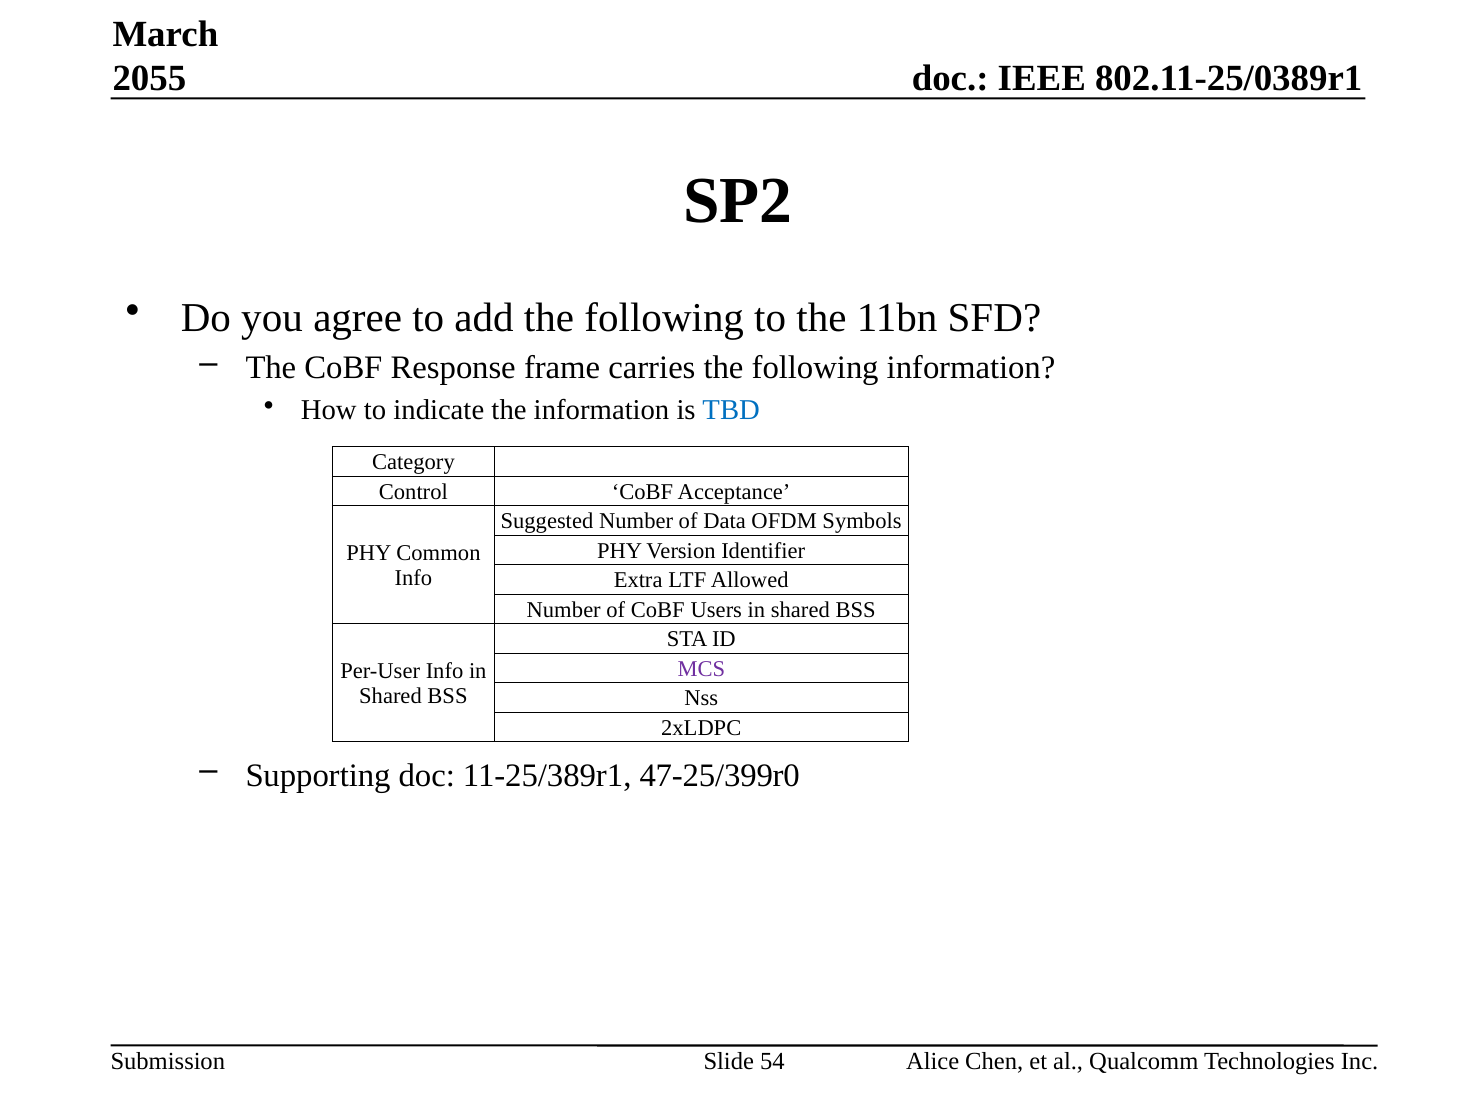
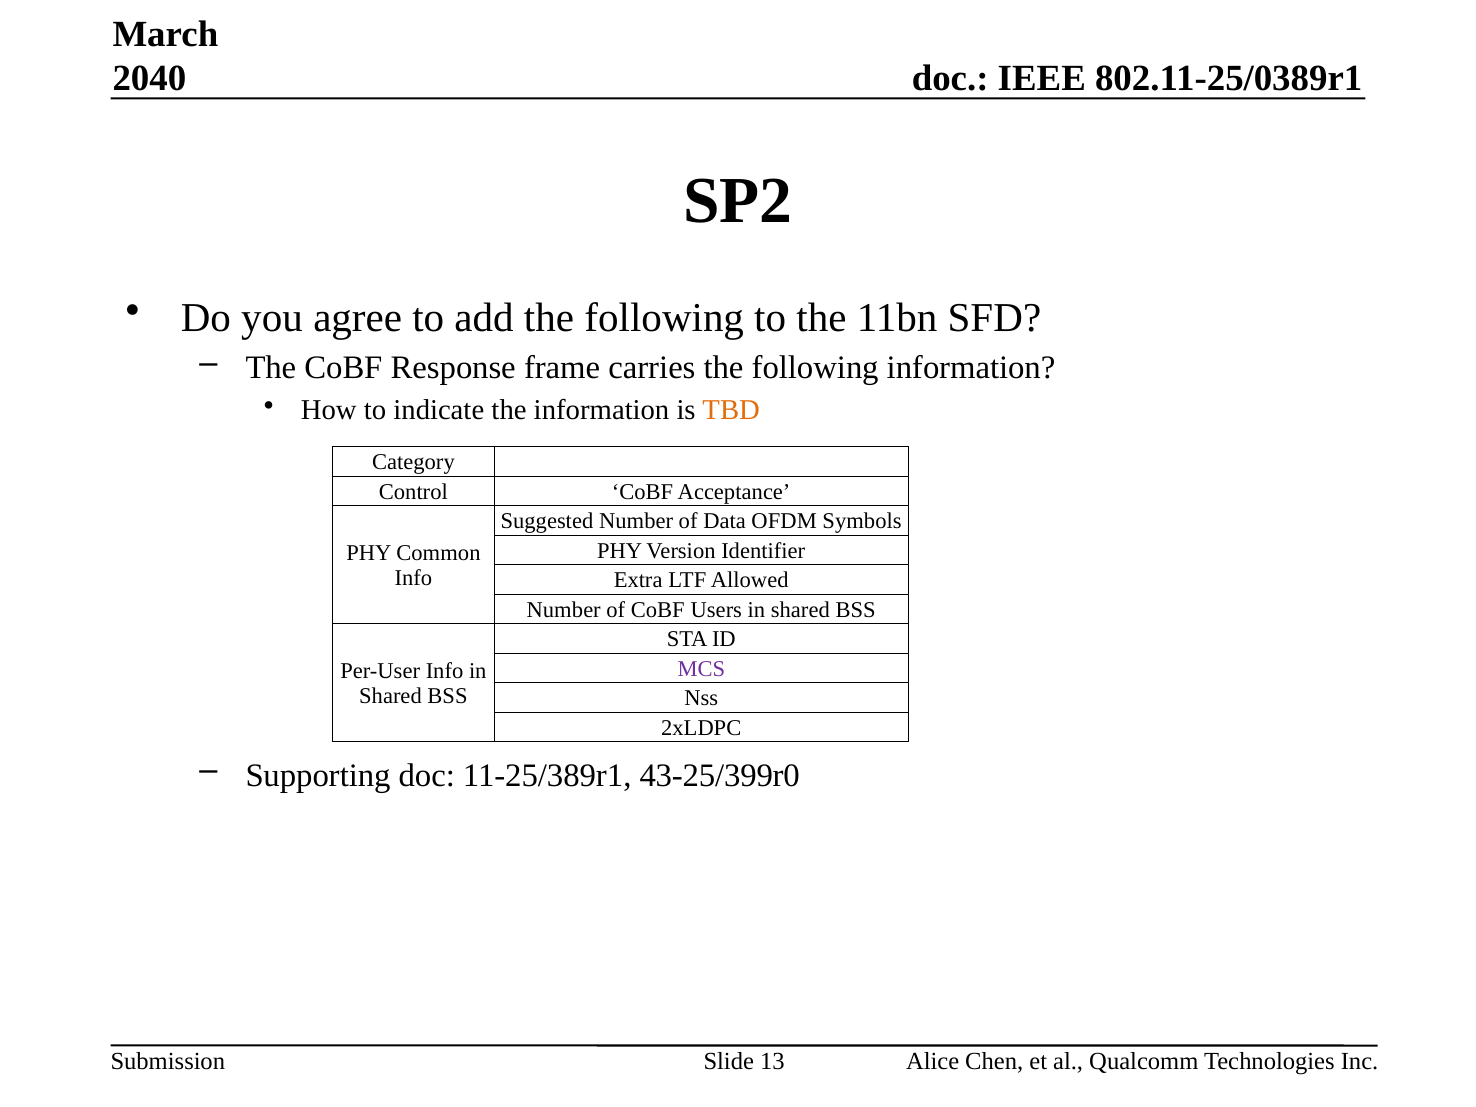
2055: 2055 -> 2040
TBD colour: blue -> orange
47-25/399r0: 47-25/399r0 -> 43-25/399r0
54: 54 -> 13
